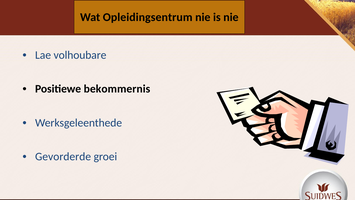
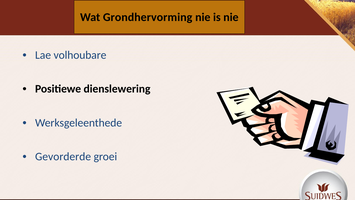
Opleidingsentrum: Opleidingsentrum -> Grondhervorming
bekommernis: bekommernis -> dienslewering
